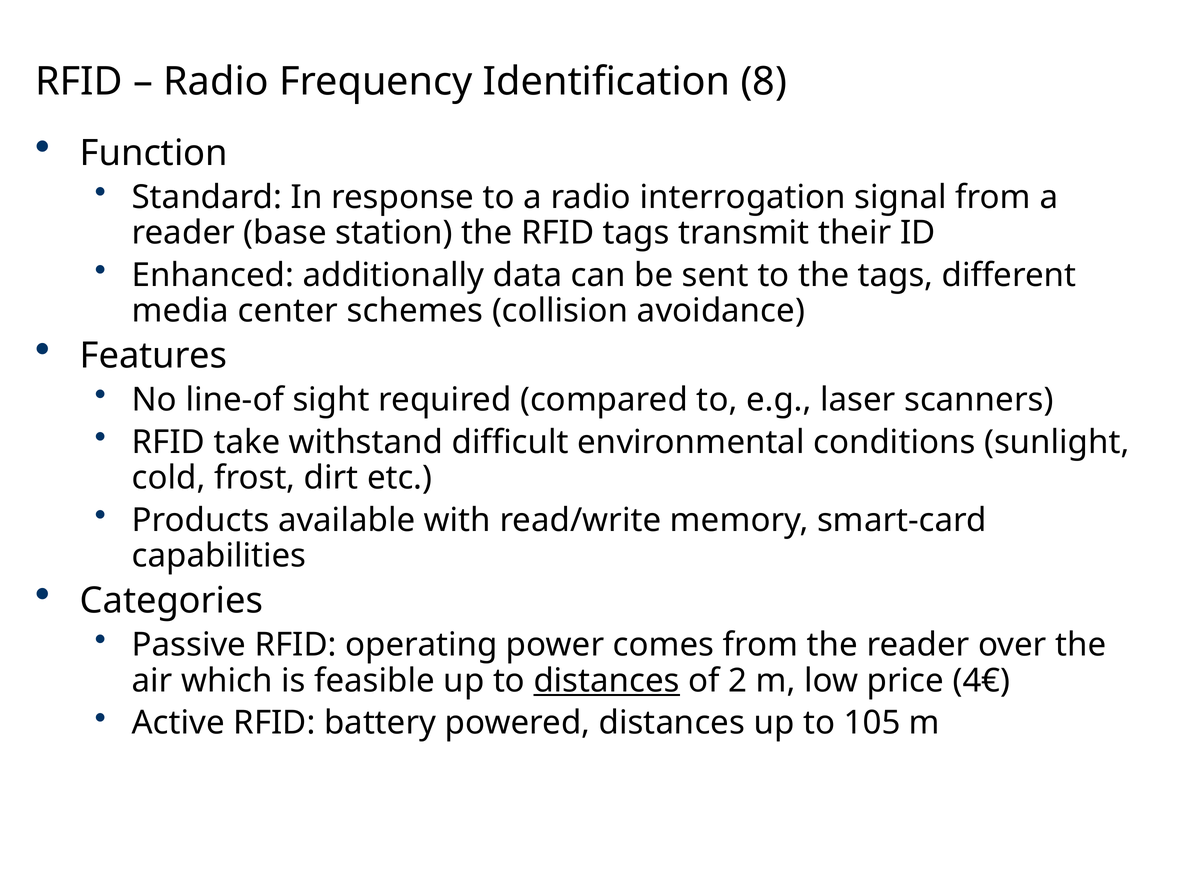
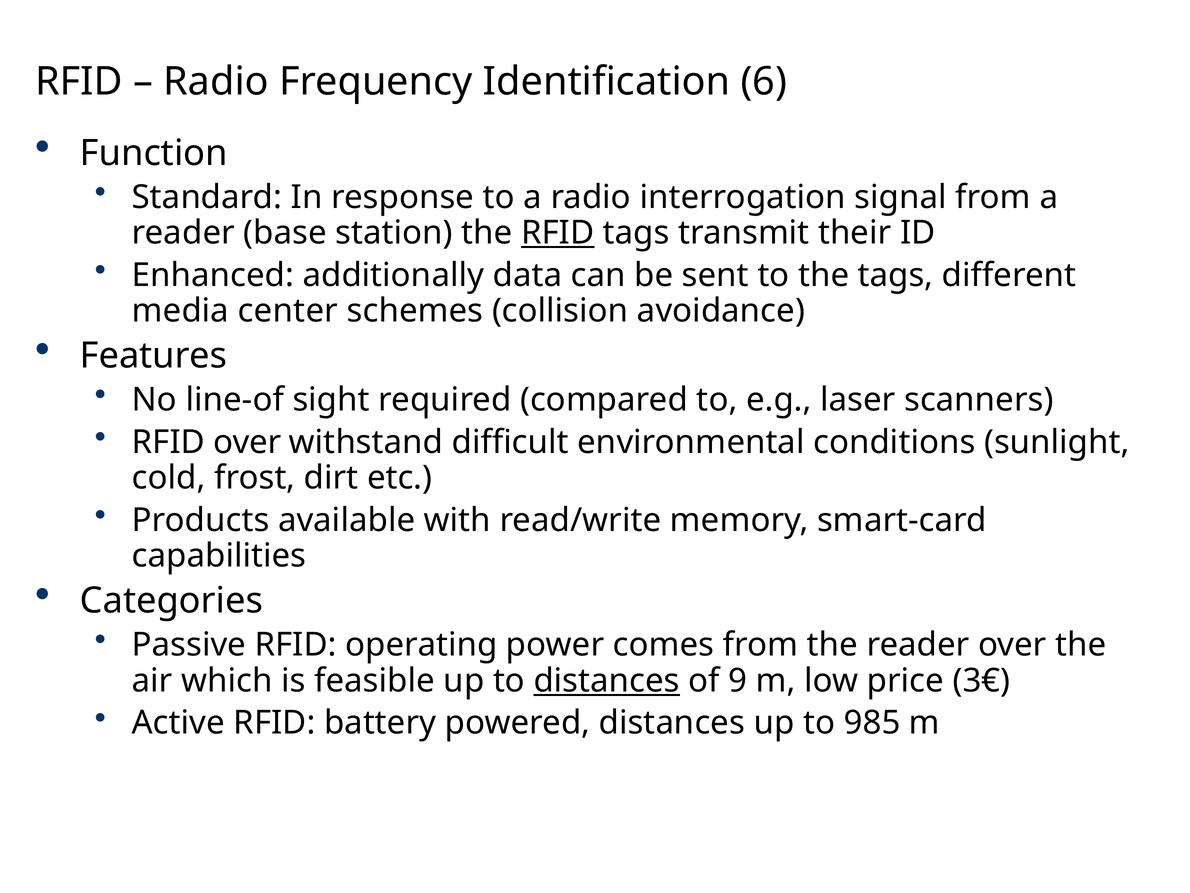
8: 8 -> 6
RFID at (558, 233) underline: none -> present
RFID take: take -> over
2: 2 -> 9
4€: 4€ -> 3€
105: 105 -> 985
